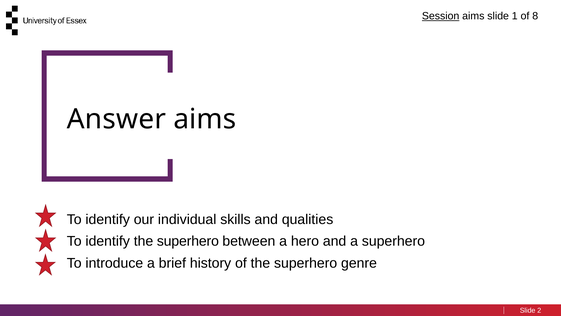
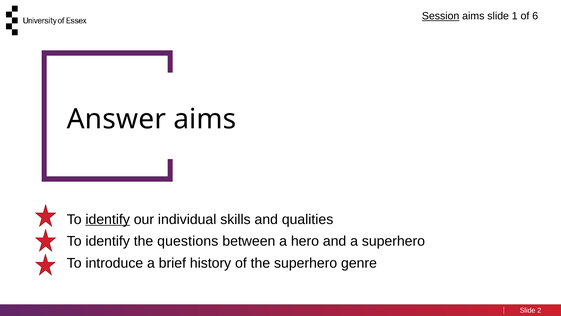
8: 8 -> 6
identify at (108, 219) underline: none -> present
identify the superhero: superhero -> questions
